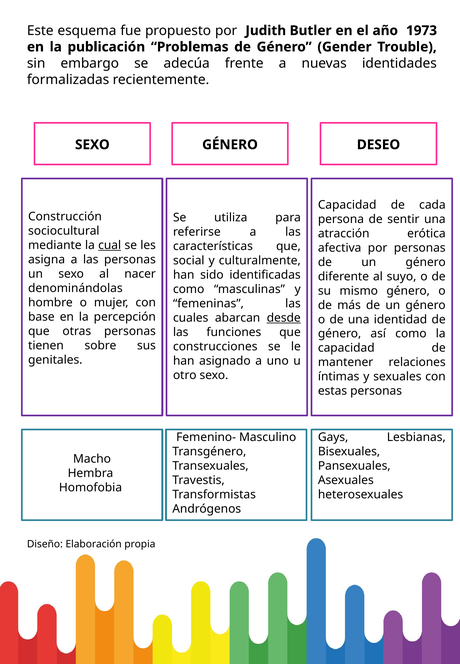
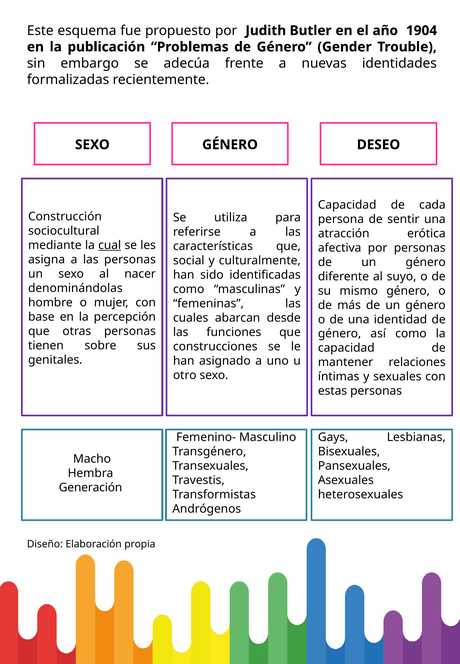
1973: 1973 -> 1904
desde underline: present -> none
Homofobia: Homofobia -> Generación
